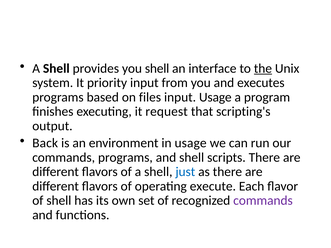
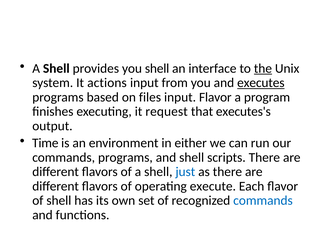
priority: priority -> actions
executes underline: none -> present
input Usage: Usage -> Flavor
scripting's: scripting's -> executes's
Back: Back -> Time
in usage: usage -> either
commands at (263, 201) colour: purple -> blue
